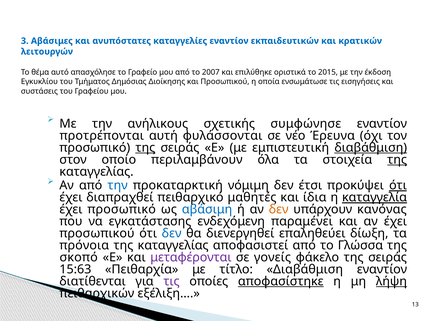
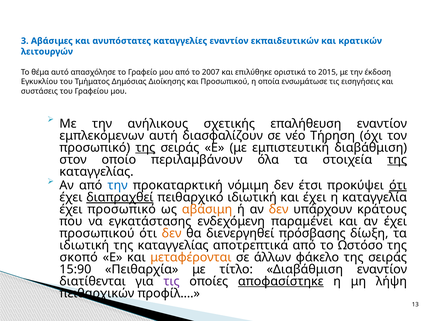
συμφώνησε: συμφώνησε -> επαλήθευση
προτρέπονται: προτρέπονται -> εμπλεκόμενων
φυλάσσονται: φυλάσσονται -> διασφαλίζουν
Έρευνα: Έρευνα -> Τήρηση
διαβάθμιση at (371, 148) underline: present -> none
διαπραχθεί underline: none -> present
πειθαρχικό μαθητές: μαθητές -> ιδιωτική
και ίδια: ίδια -> έχει
καταγγελία underline: present -> none
αβάσιμη colour: blue -> orange
κανόνας: κανόνας -> κράτους
δεν at (172, 234) colour: blue -> orange
επαληθεύει: επαληθεύει -> πρόσβασης
πρόνοια at (84, 246): πρόνοια -> ιδιωτική
αποφασιστεί: αποφασιστεί -> αποτρεπτικά
Γλώσσα: Γλώσσα -> Ωστόσο
μεταφέρονται colour: purple -> orange
γονείς: γονείς -> άλλων
15:63: 15:63 -> 15:90
λήψη underline: present -> none
εξέλιξη…: εξέλιξη… -> προφίλ…
